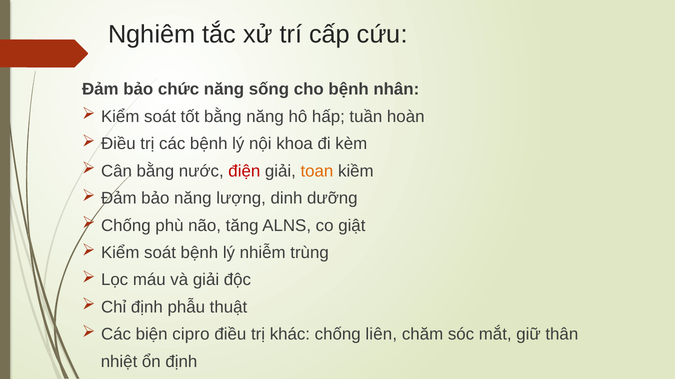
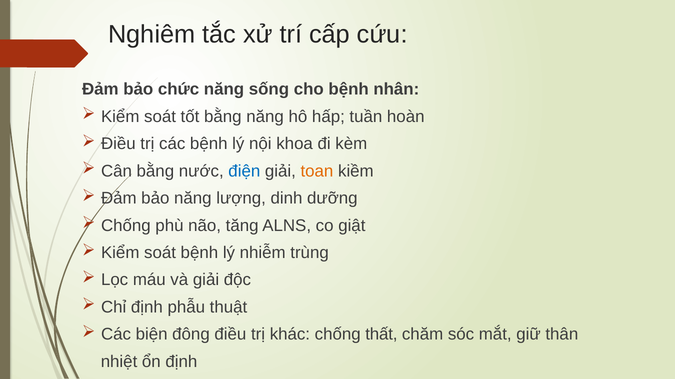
điện colour: red -> blue
cipro: cipro -> đông
liên: liên -> thất
